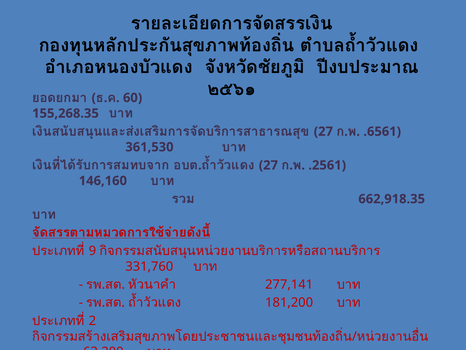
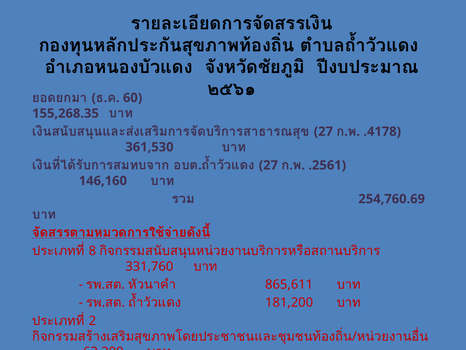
.6561: .6561 -> .4178
662,918.35: 662,918.35 -> 254,760.69
9: 9 -> 8
277,141: 277,141 -> 865,611
